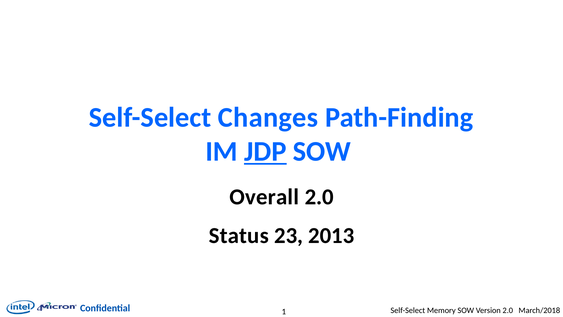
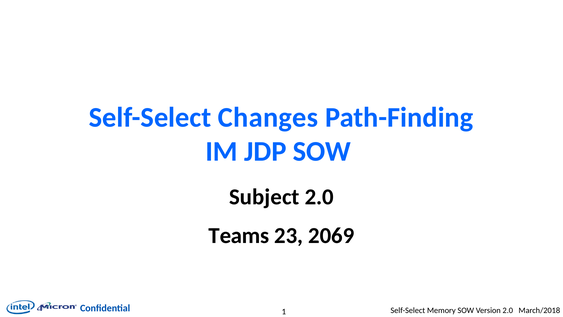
JDP underline: present -> none
Overall: Overall -> Subject
Status: Status -> Teams
2013: 2013 -> 2069
